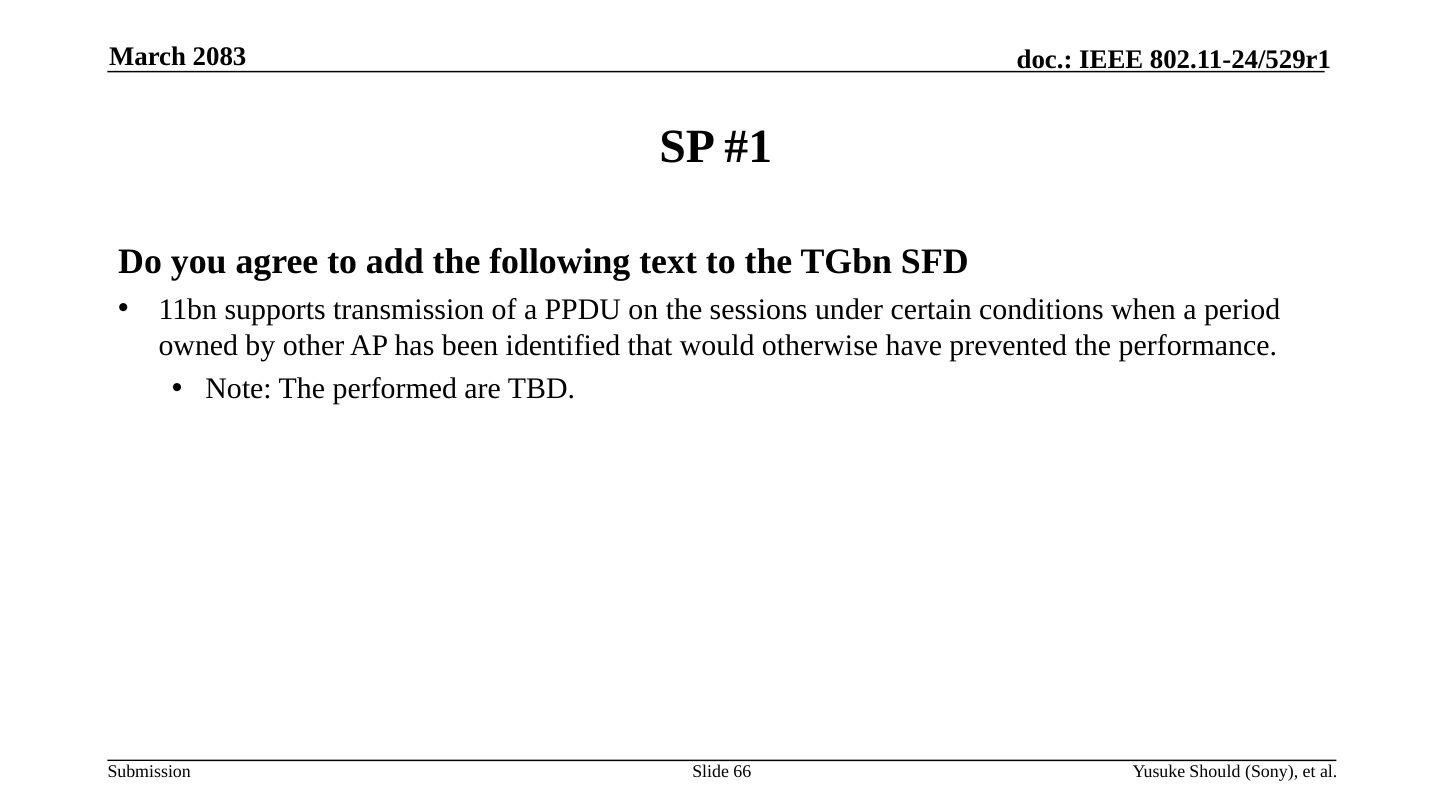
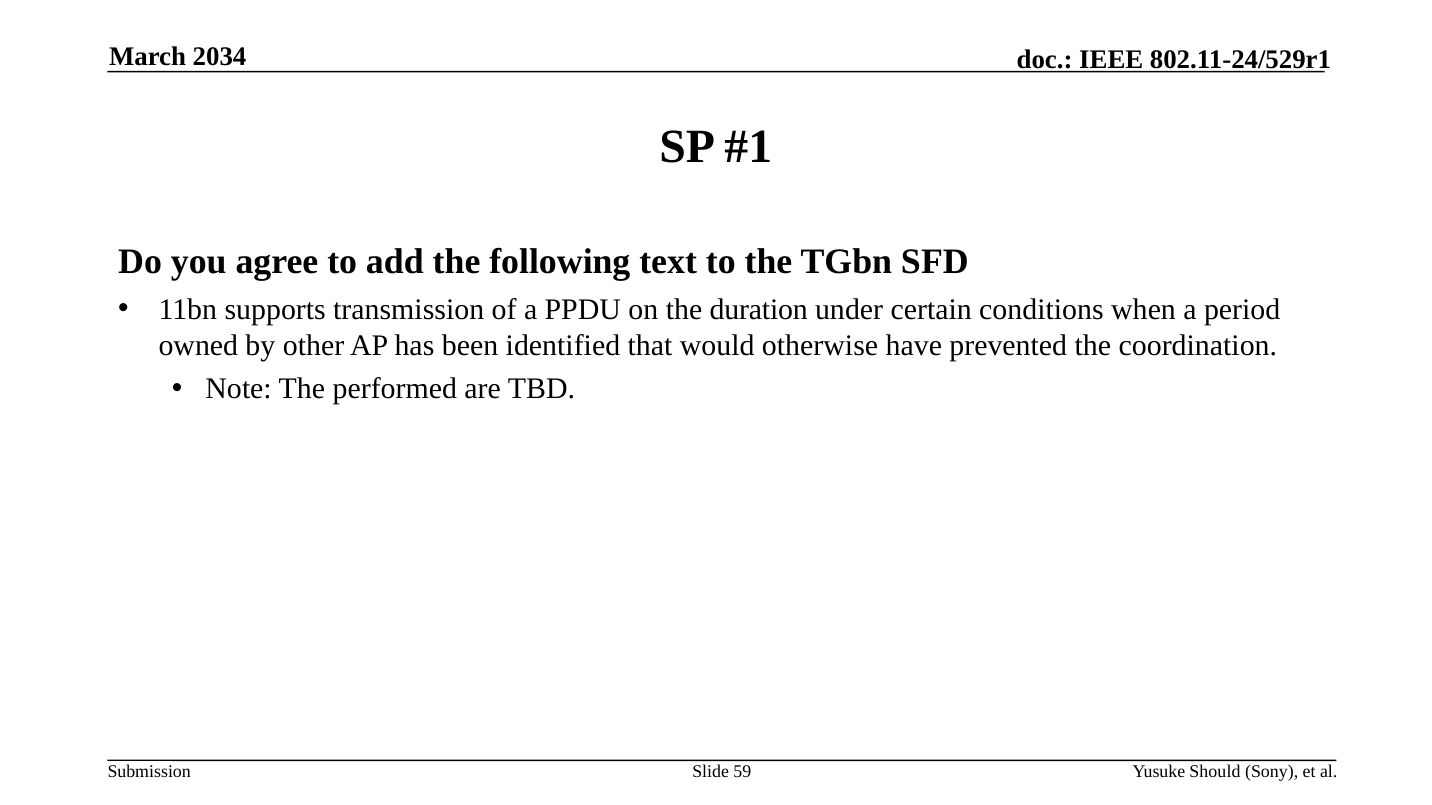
2083: 2083 -> 2034
sessions: sessions -> duration
performance: performance -> coordination
66: 66 -> 59
